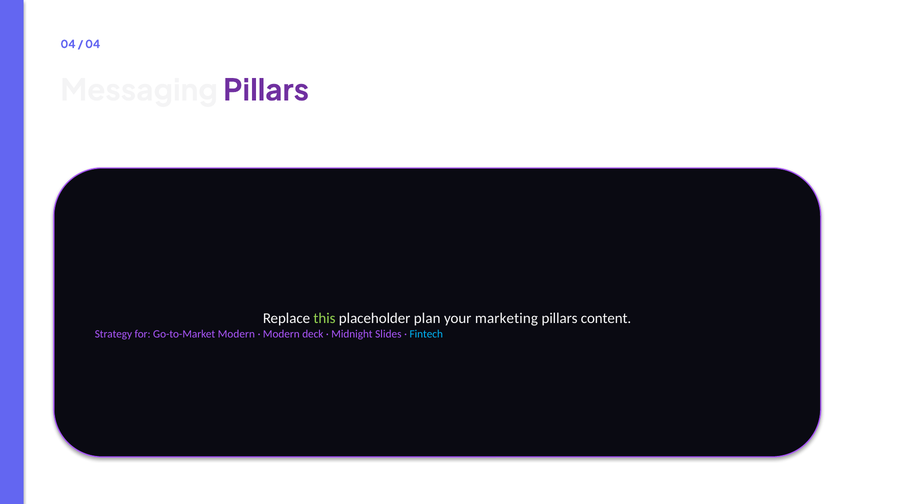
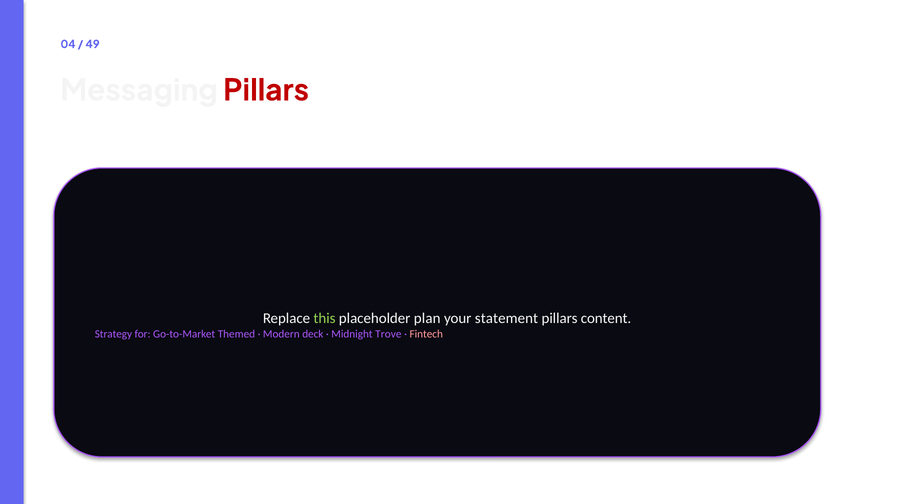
04 at (93, 44): 04 -> 49
Pillars at (266, 91) colour: purple -> red
marketing: marketing -> statement
Go-to-Market Modern: Modern -> Themed
Slides: Slides -> Trove
Fintech colour: light blue -> pink
